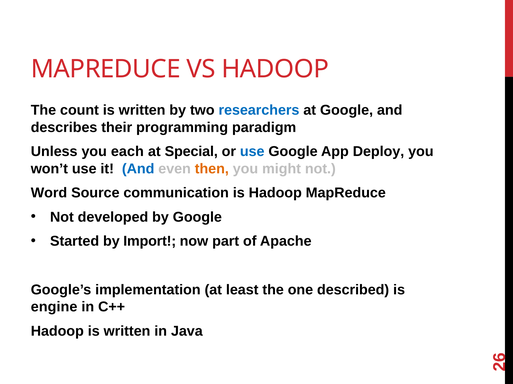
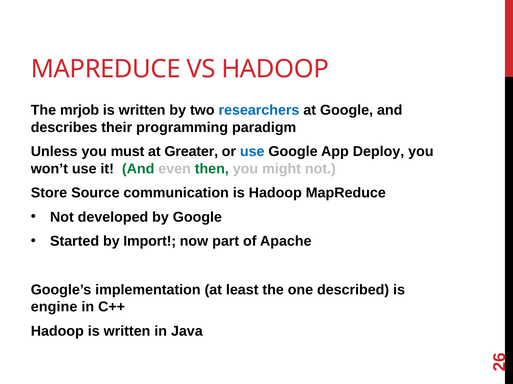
count: count -> mrjob
each: each -> must
Special: Special -> Greater
And at (138, 169) colour: blue -> green
then colour: orange -> green
Word: Word -> Store
